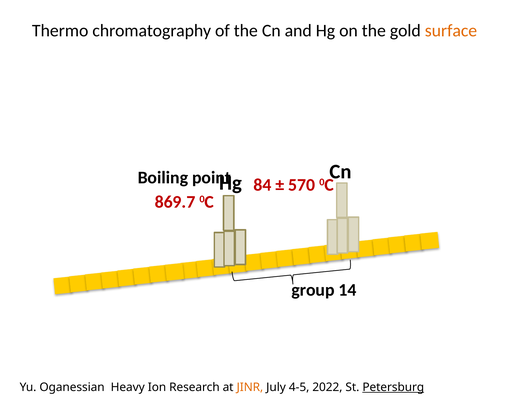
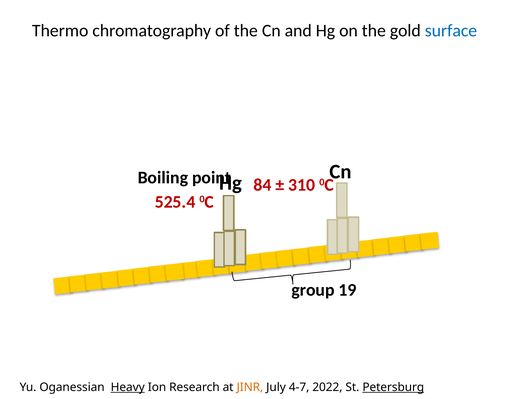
surface colour: orange -> blue
570: 570 -> 310
869.7: 869.7 -> 525.4
14: 14 -> 19
Heavy underline: none -> present
4-5: 4-5 -> 4-7
